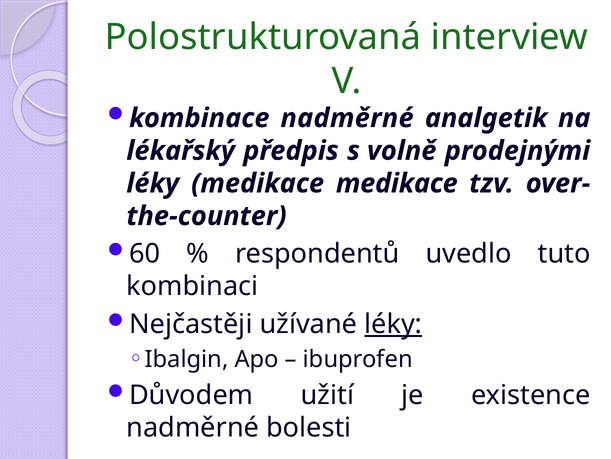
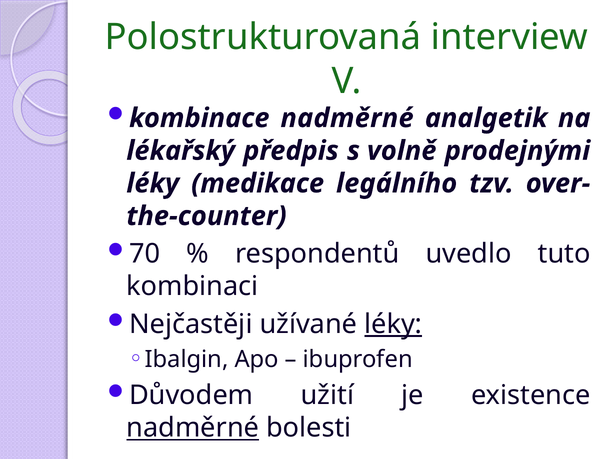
medikace medikace: medikace -> legálního
60: 60 -> 70
nadměrné at (193, 427) underline: none -> present
